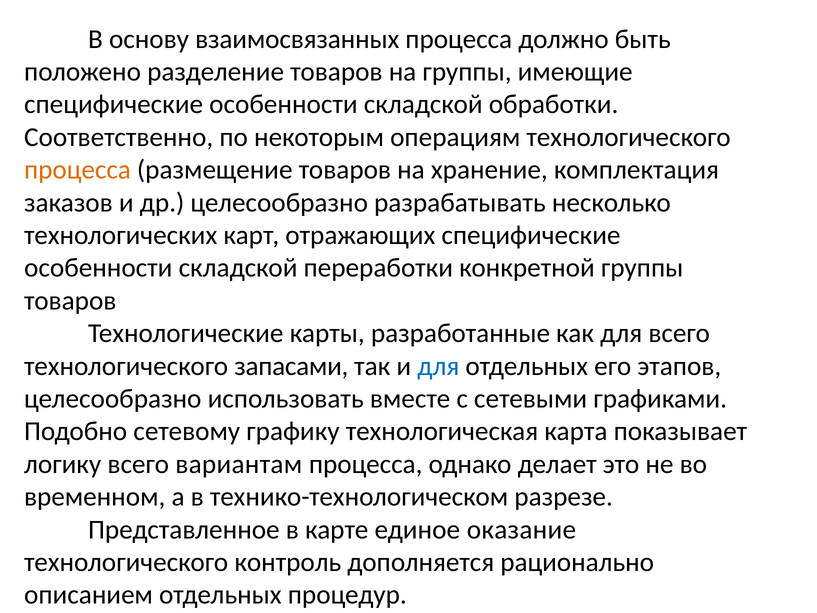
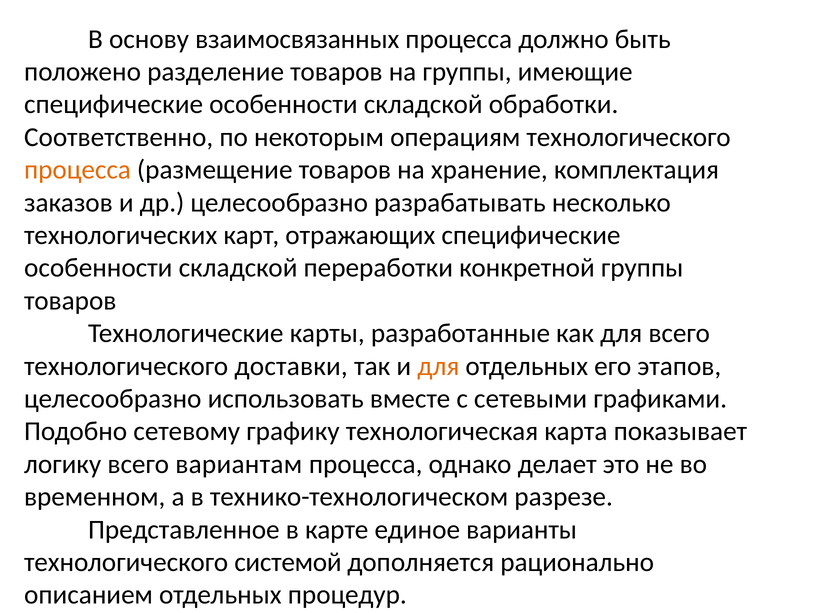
запасами: запасами -> доставки
для at (438, 366) colour: blue -> orange
оказание: оказание -> варианты
контроль: контроль -> системой
